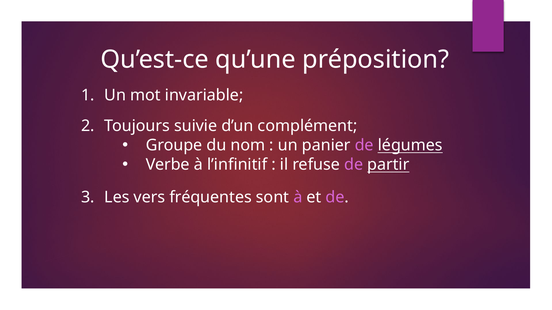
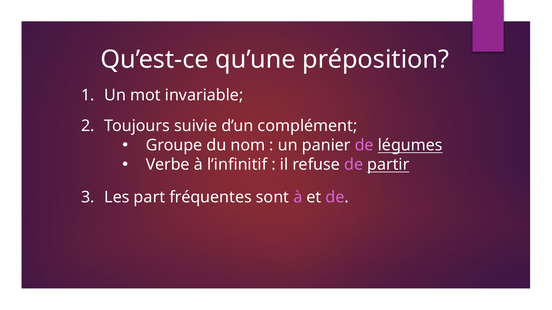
vers: vers -> part
